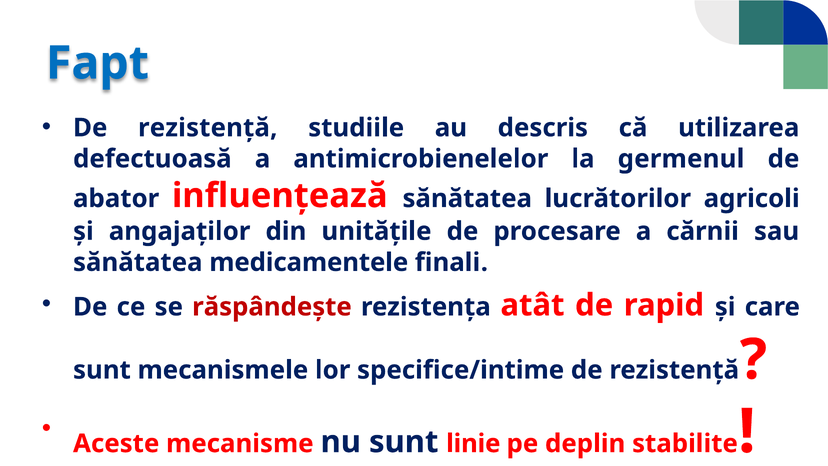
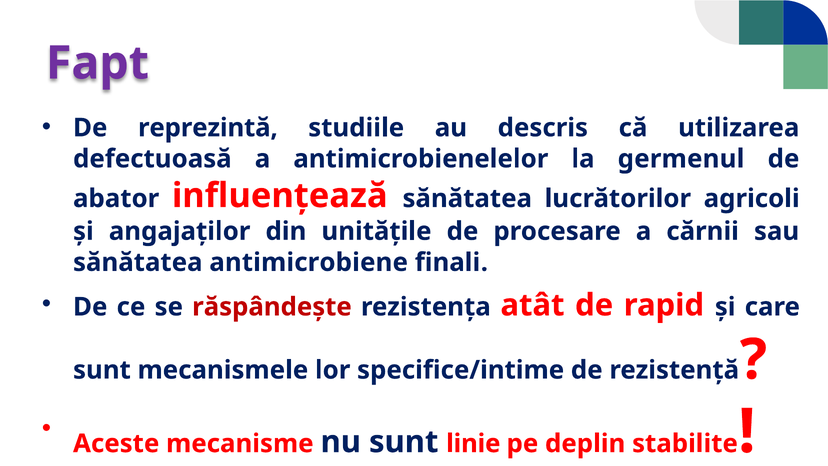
Fapt colour: blue -> purple
rezistență at (208, 128): rezistență -> reprezintă
medicamentele: medicamentele -> antimicrobiene
